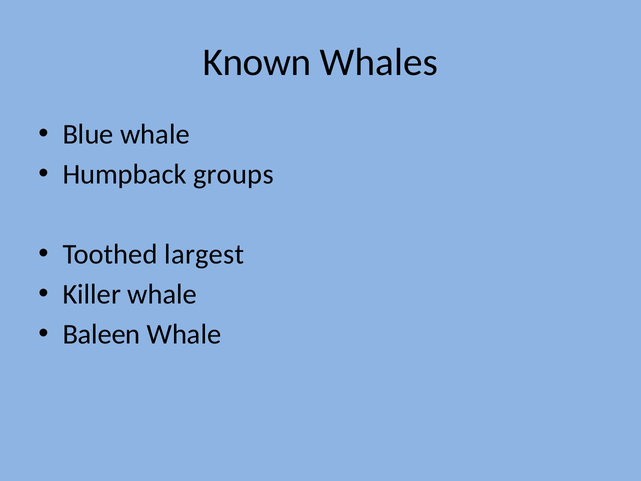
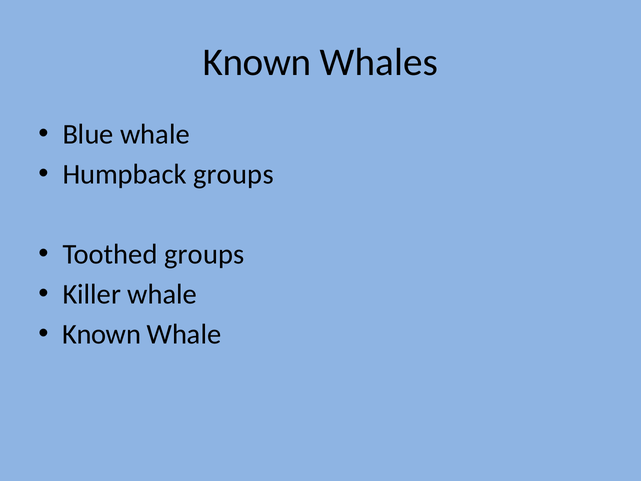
Toothed largest: largest -> groups
Baleen at (101, 334): Baleen -> Known
